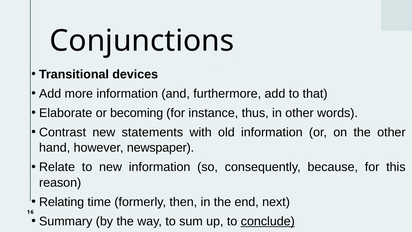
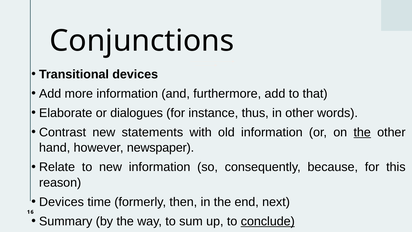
becoming: becoming -> dialogues
the at (362, 132) underline: none -> present
Relating at (62, 202): Relating -> Devices
